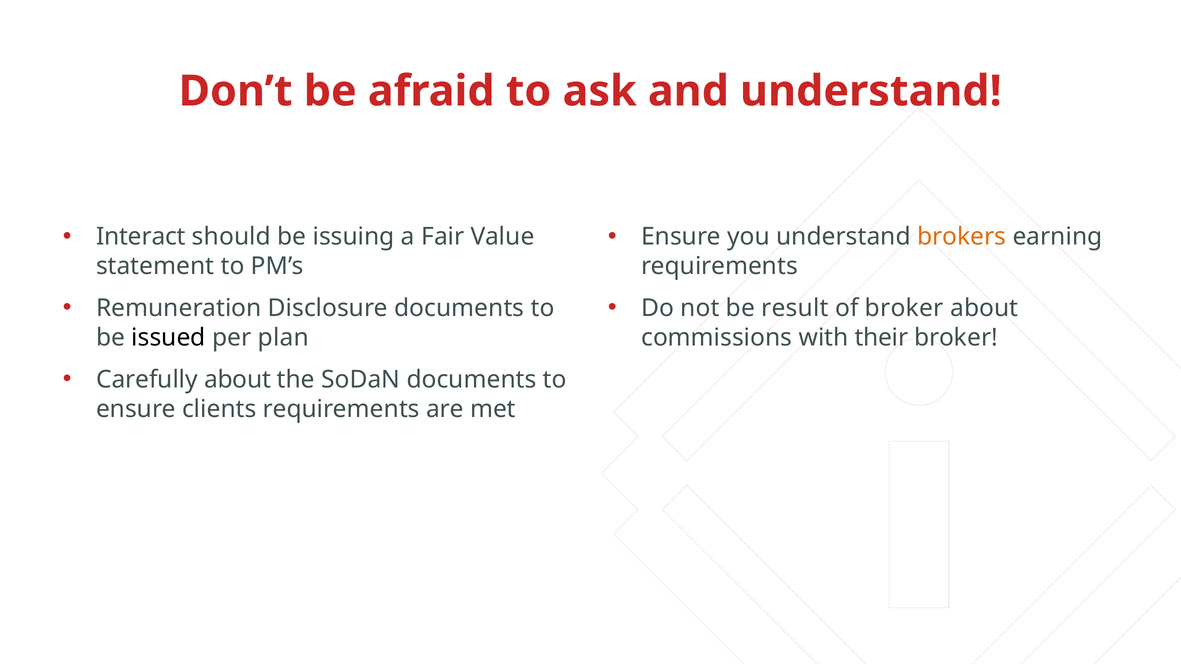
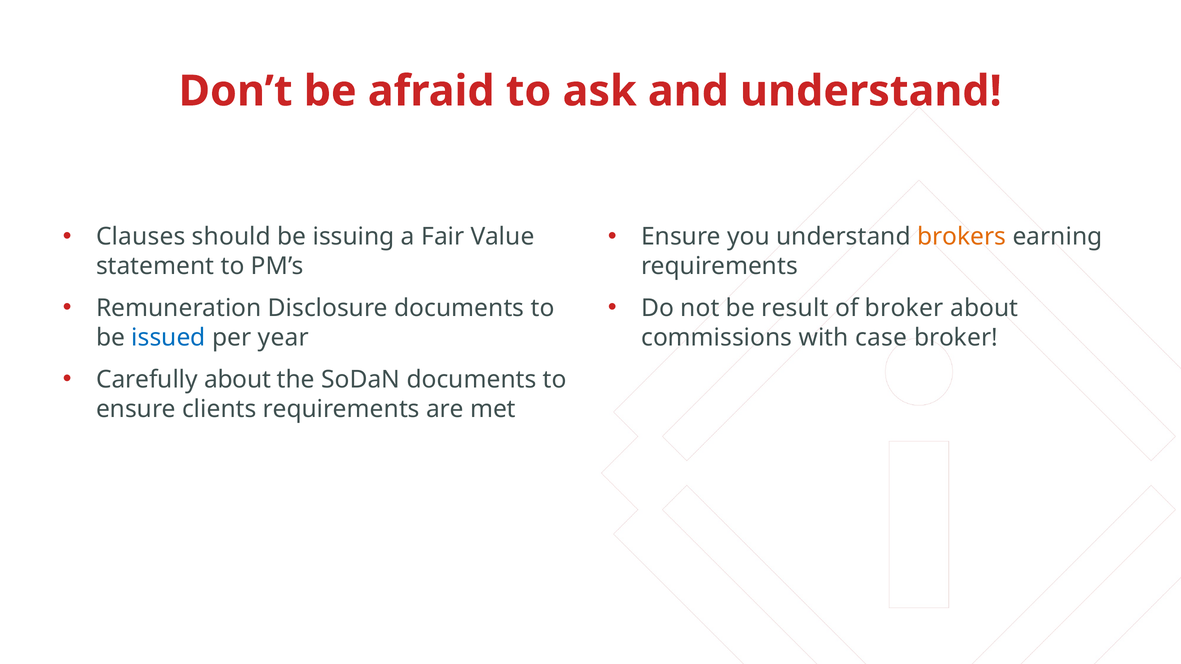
Interact: Interact -> Clauses
issued colour: black -> blue
plan: plan -> year
their: their -> case
